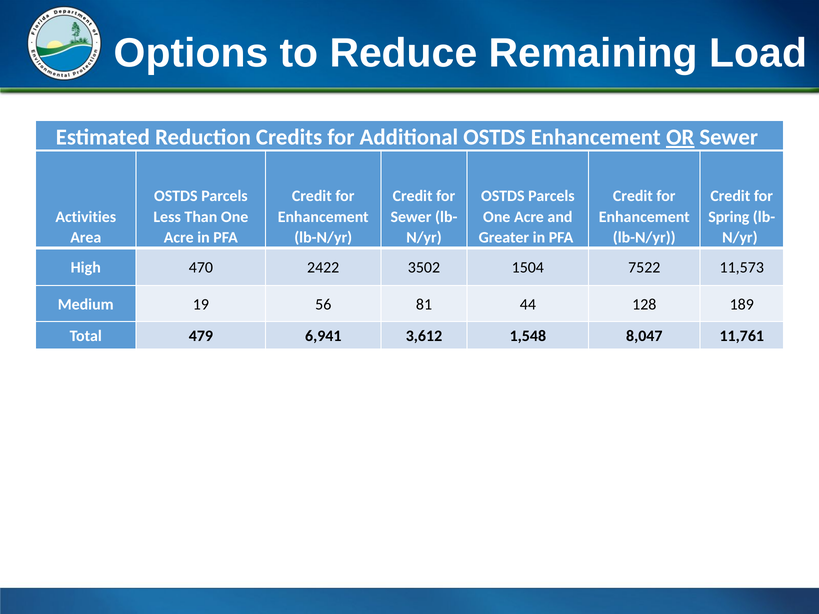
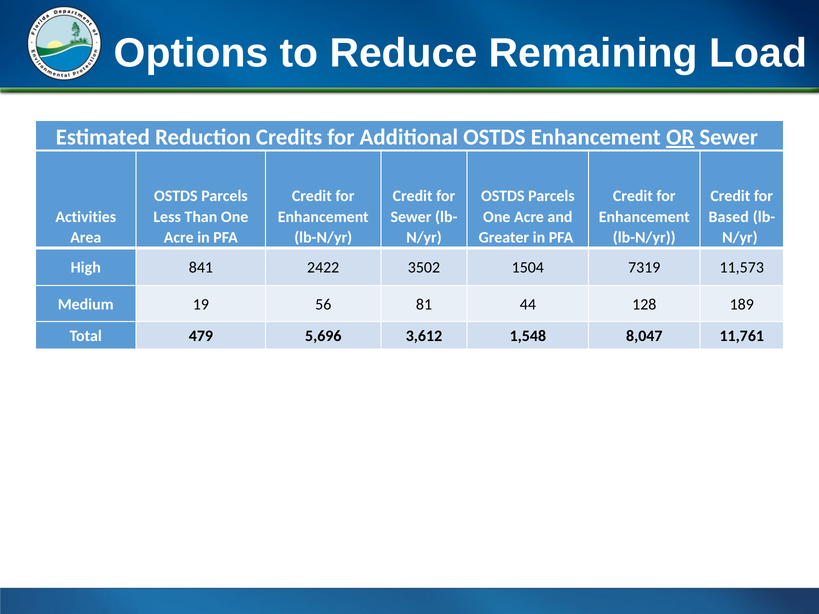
Spring: Spring -> Based
470: 470 -> 841
7522: 7522 -> 7319
6,941: 6,941 -> 5,696
